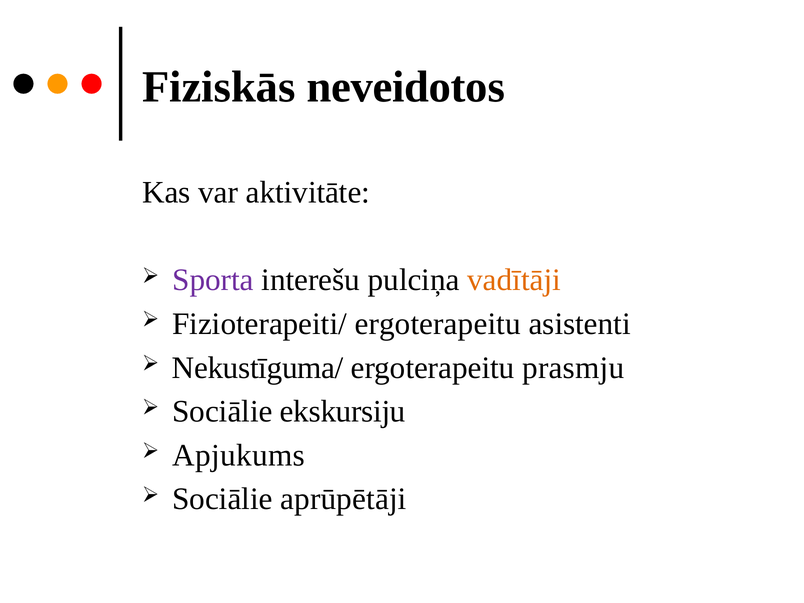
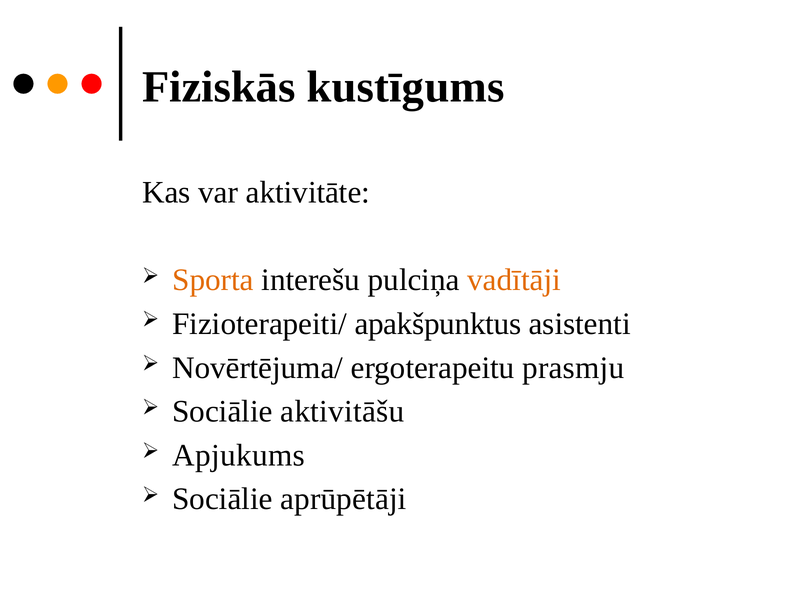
neveidotos: neveidotos -> kustīgums
Sporta colour: purple -> orange
Fizioterapeiti/ ergoterapeitu: ergoterapeitu -> apakšpunktus
Nekustīguma/: Nekustīguma/ -> Novērtējuma/
ekskursiju: ekskursiju -> aktivitāšu
